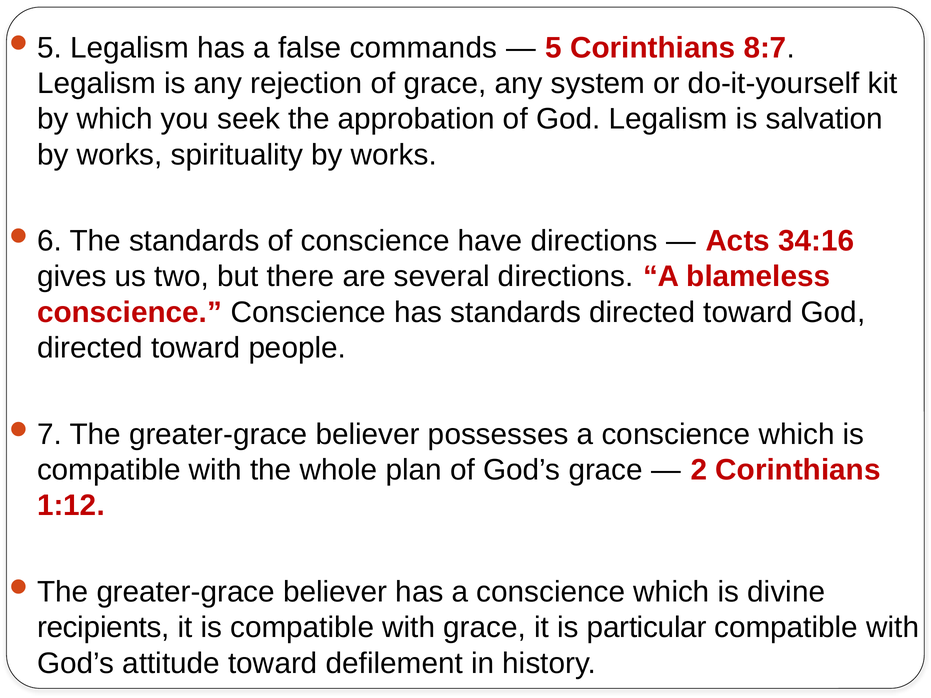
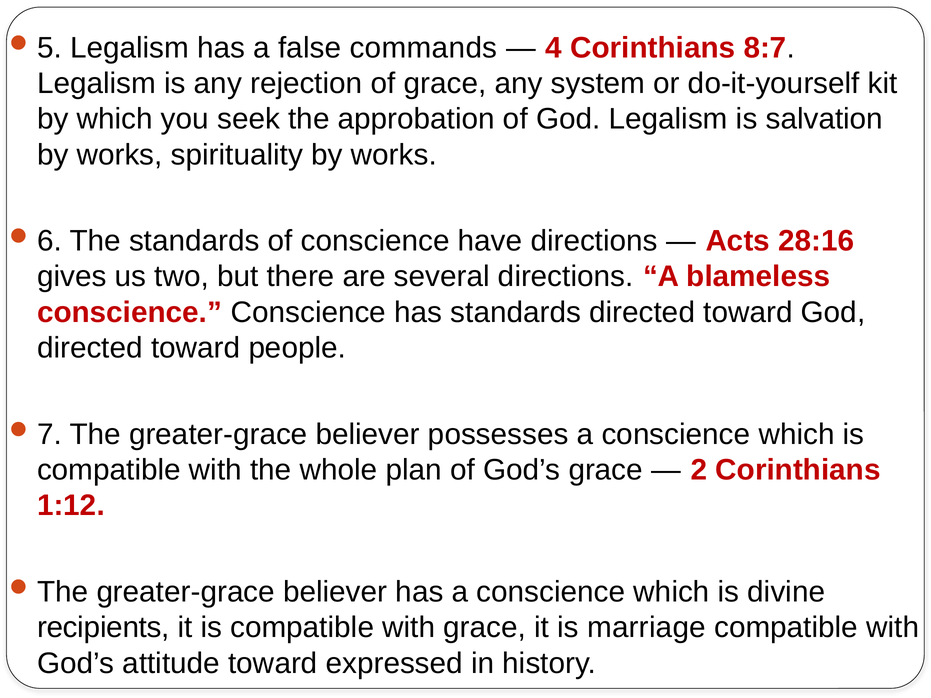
5: 5 -> 4
34:16: 34:16 -> 28:16
particular: particular -> marriage
defilement: defilement -> expressed
